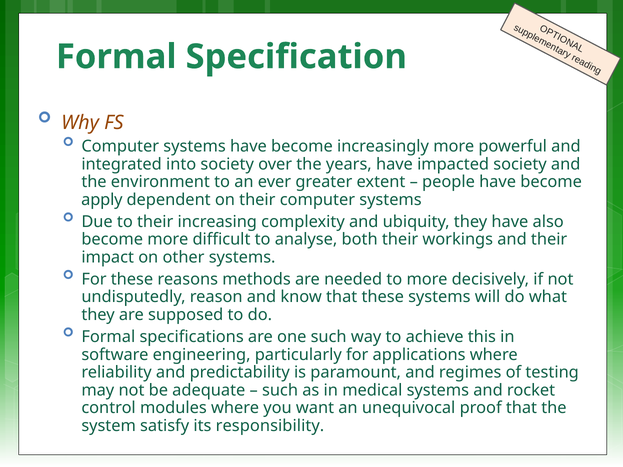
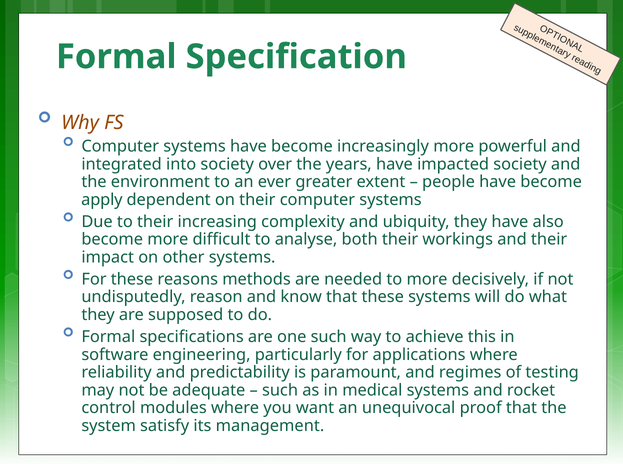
responsibility: responsibility -> management
